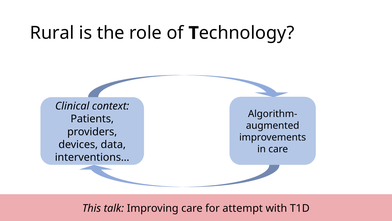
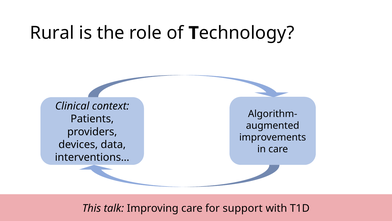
attempt: attempt -> support
